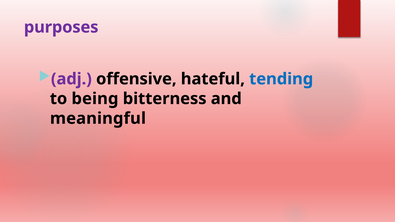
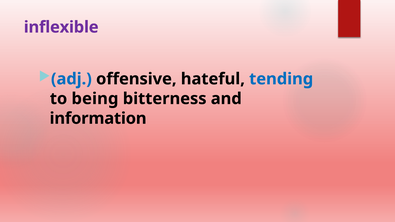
purposes: purposes -> inflexible
adj colour: purple -> blue
meaningful: meaningful -> information
